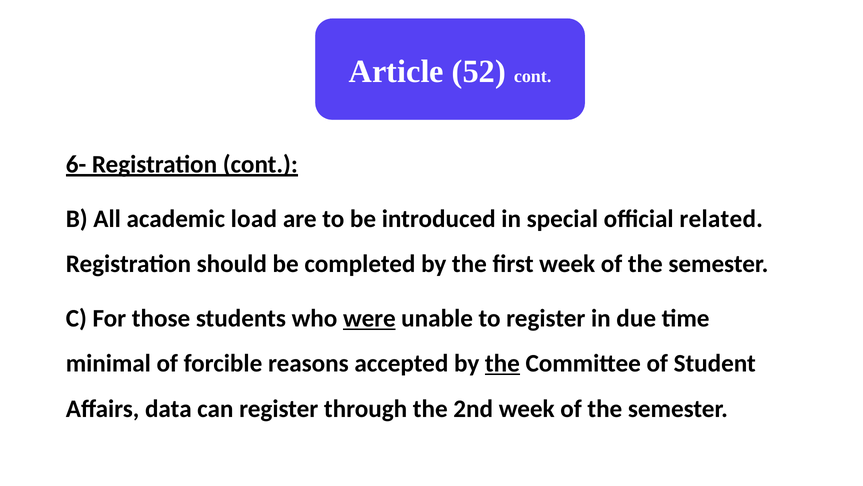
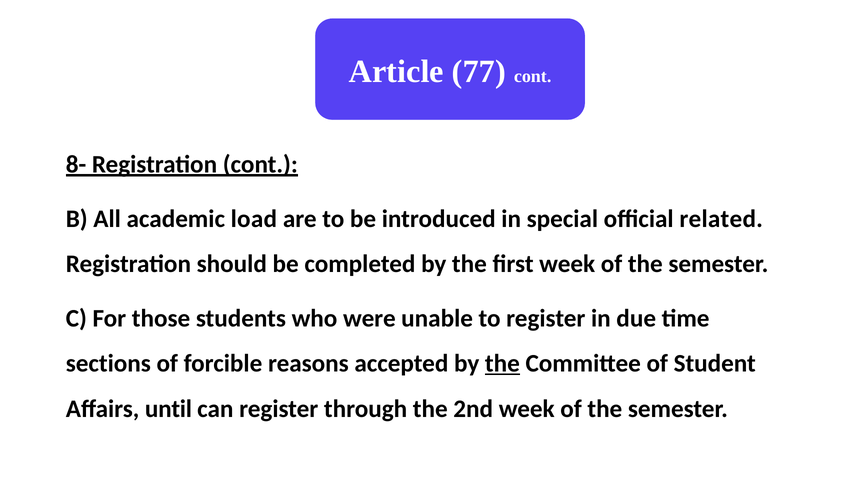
52: 52 -> 77
6-: 6- -> 8-
were underline: present -> none
minimal: minimal -> sections
data: data -> until
